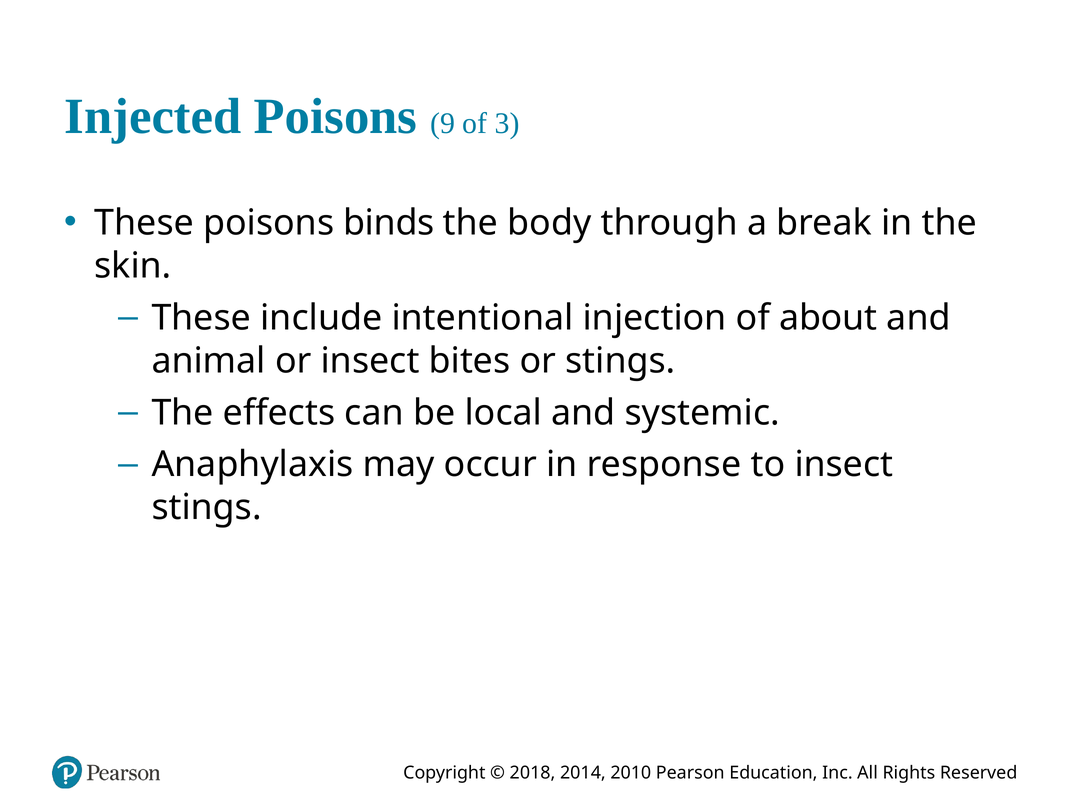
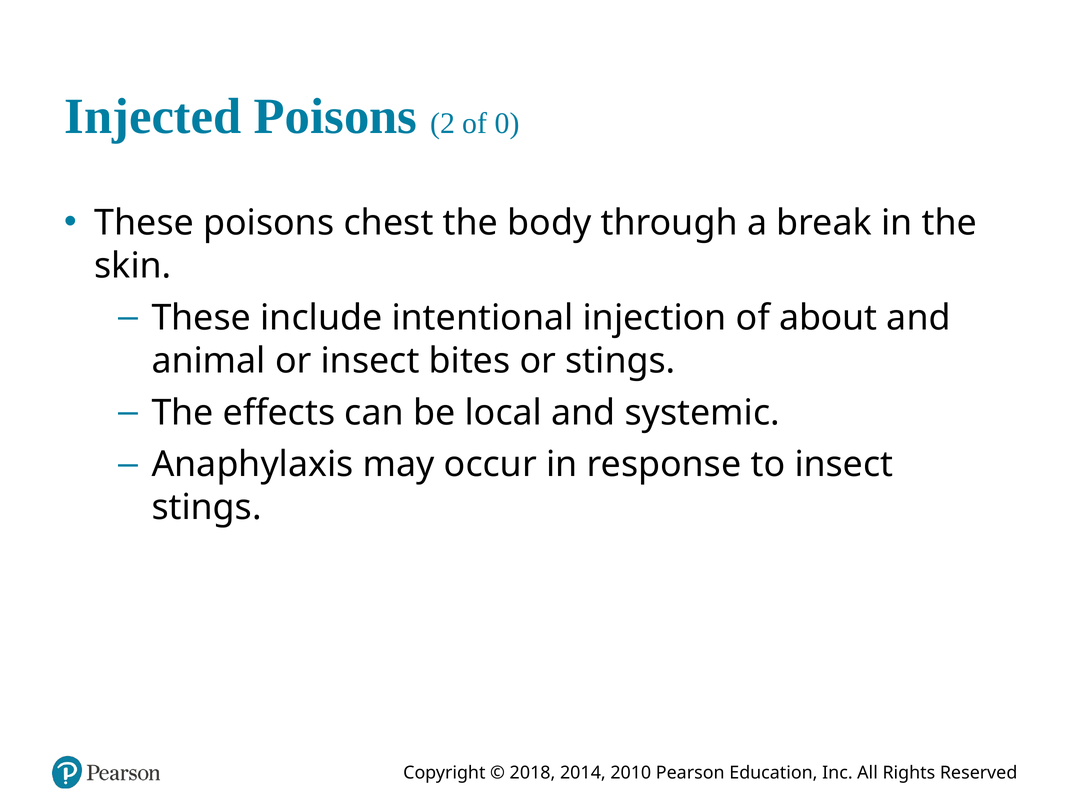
9: 9 -> 2
3: 3 -> 0
binds: binds -> chest
